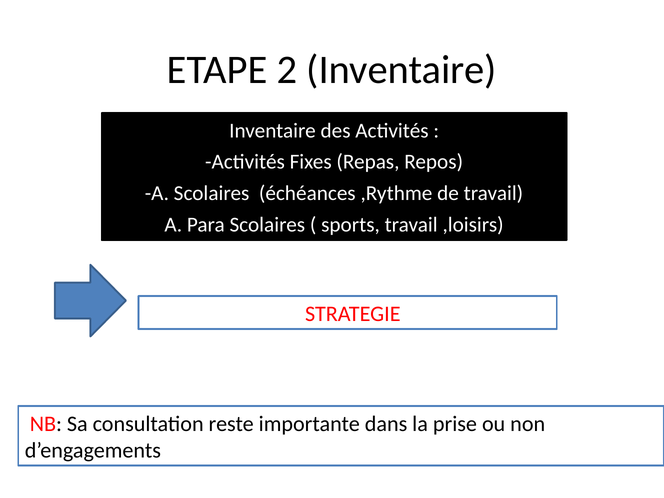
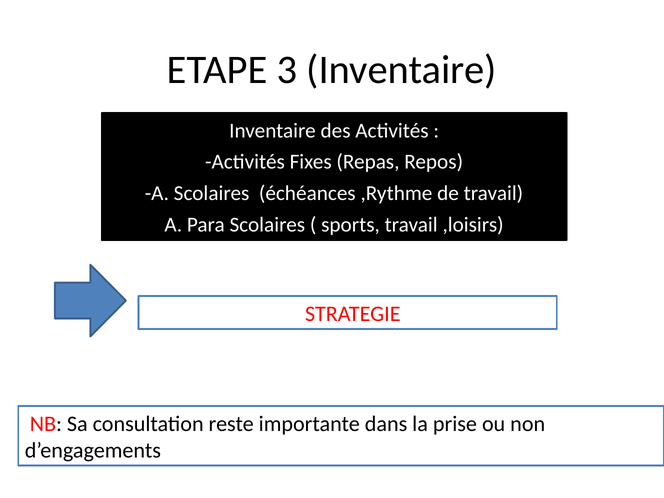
2: 2 -> 3
